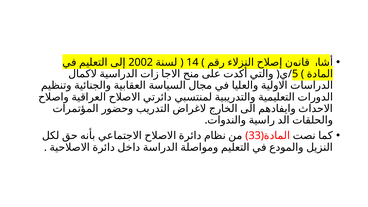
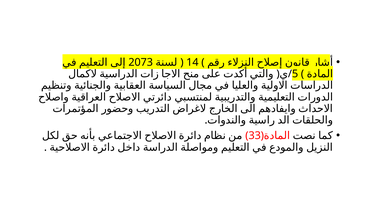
2002: 2002 -> 2073
